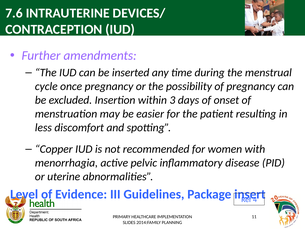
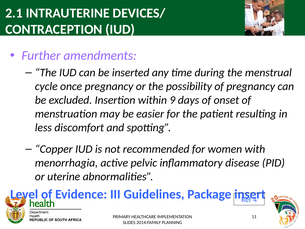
7.6: 7.6 -> 2.1
3: 3 -> 9
